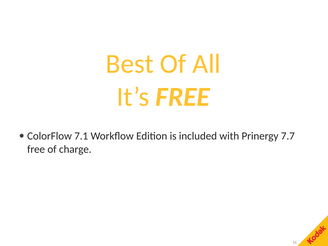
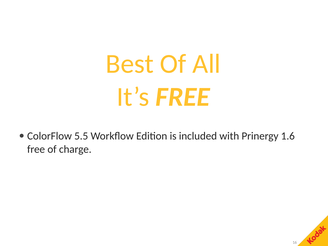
7.1: 7.1 -> 5.5
7.7: 7.7 -> 1.6
